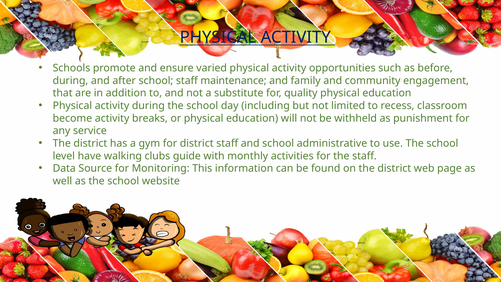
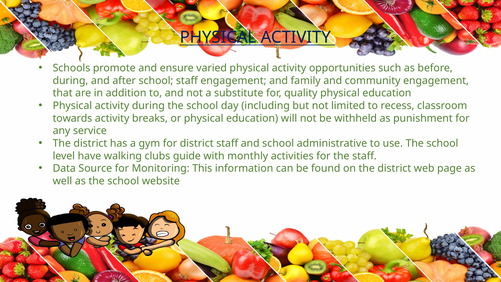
staff maintenance: maintenance -> engagement
become: become -> towards
